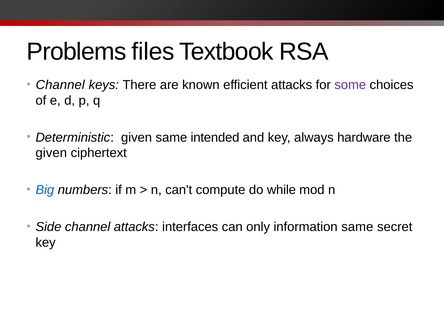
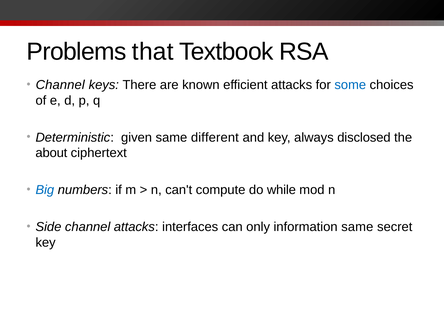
files: files -> that
some colour: purple -> blue
intended: intended -> different
hardware: hardware -> disclosed
given at (51, 153): given -> about
